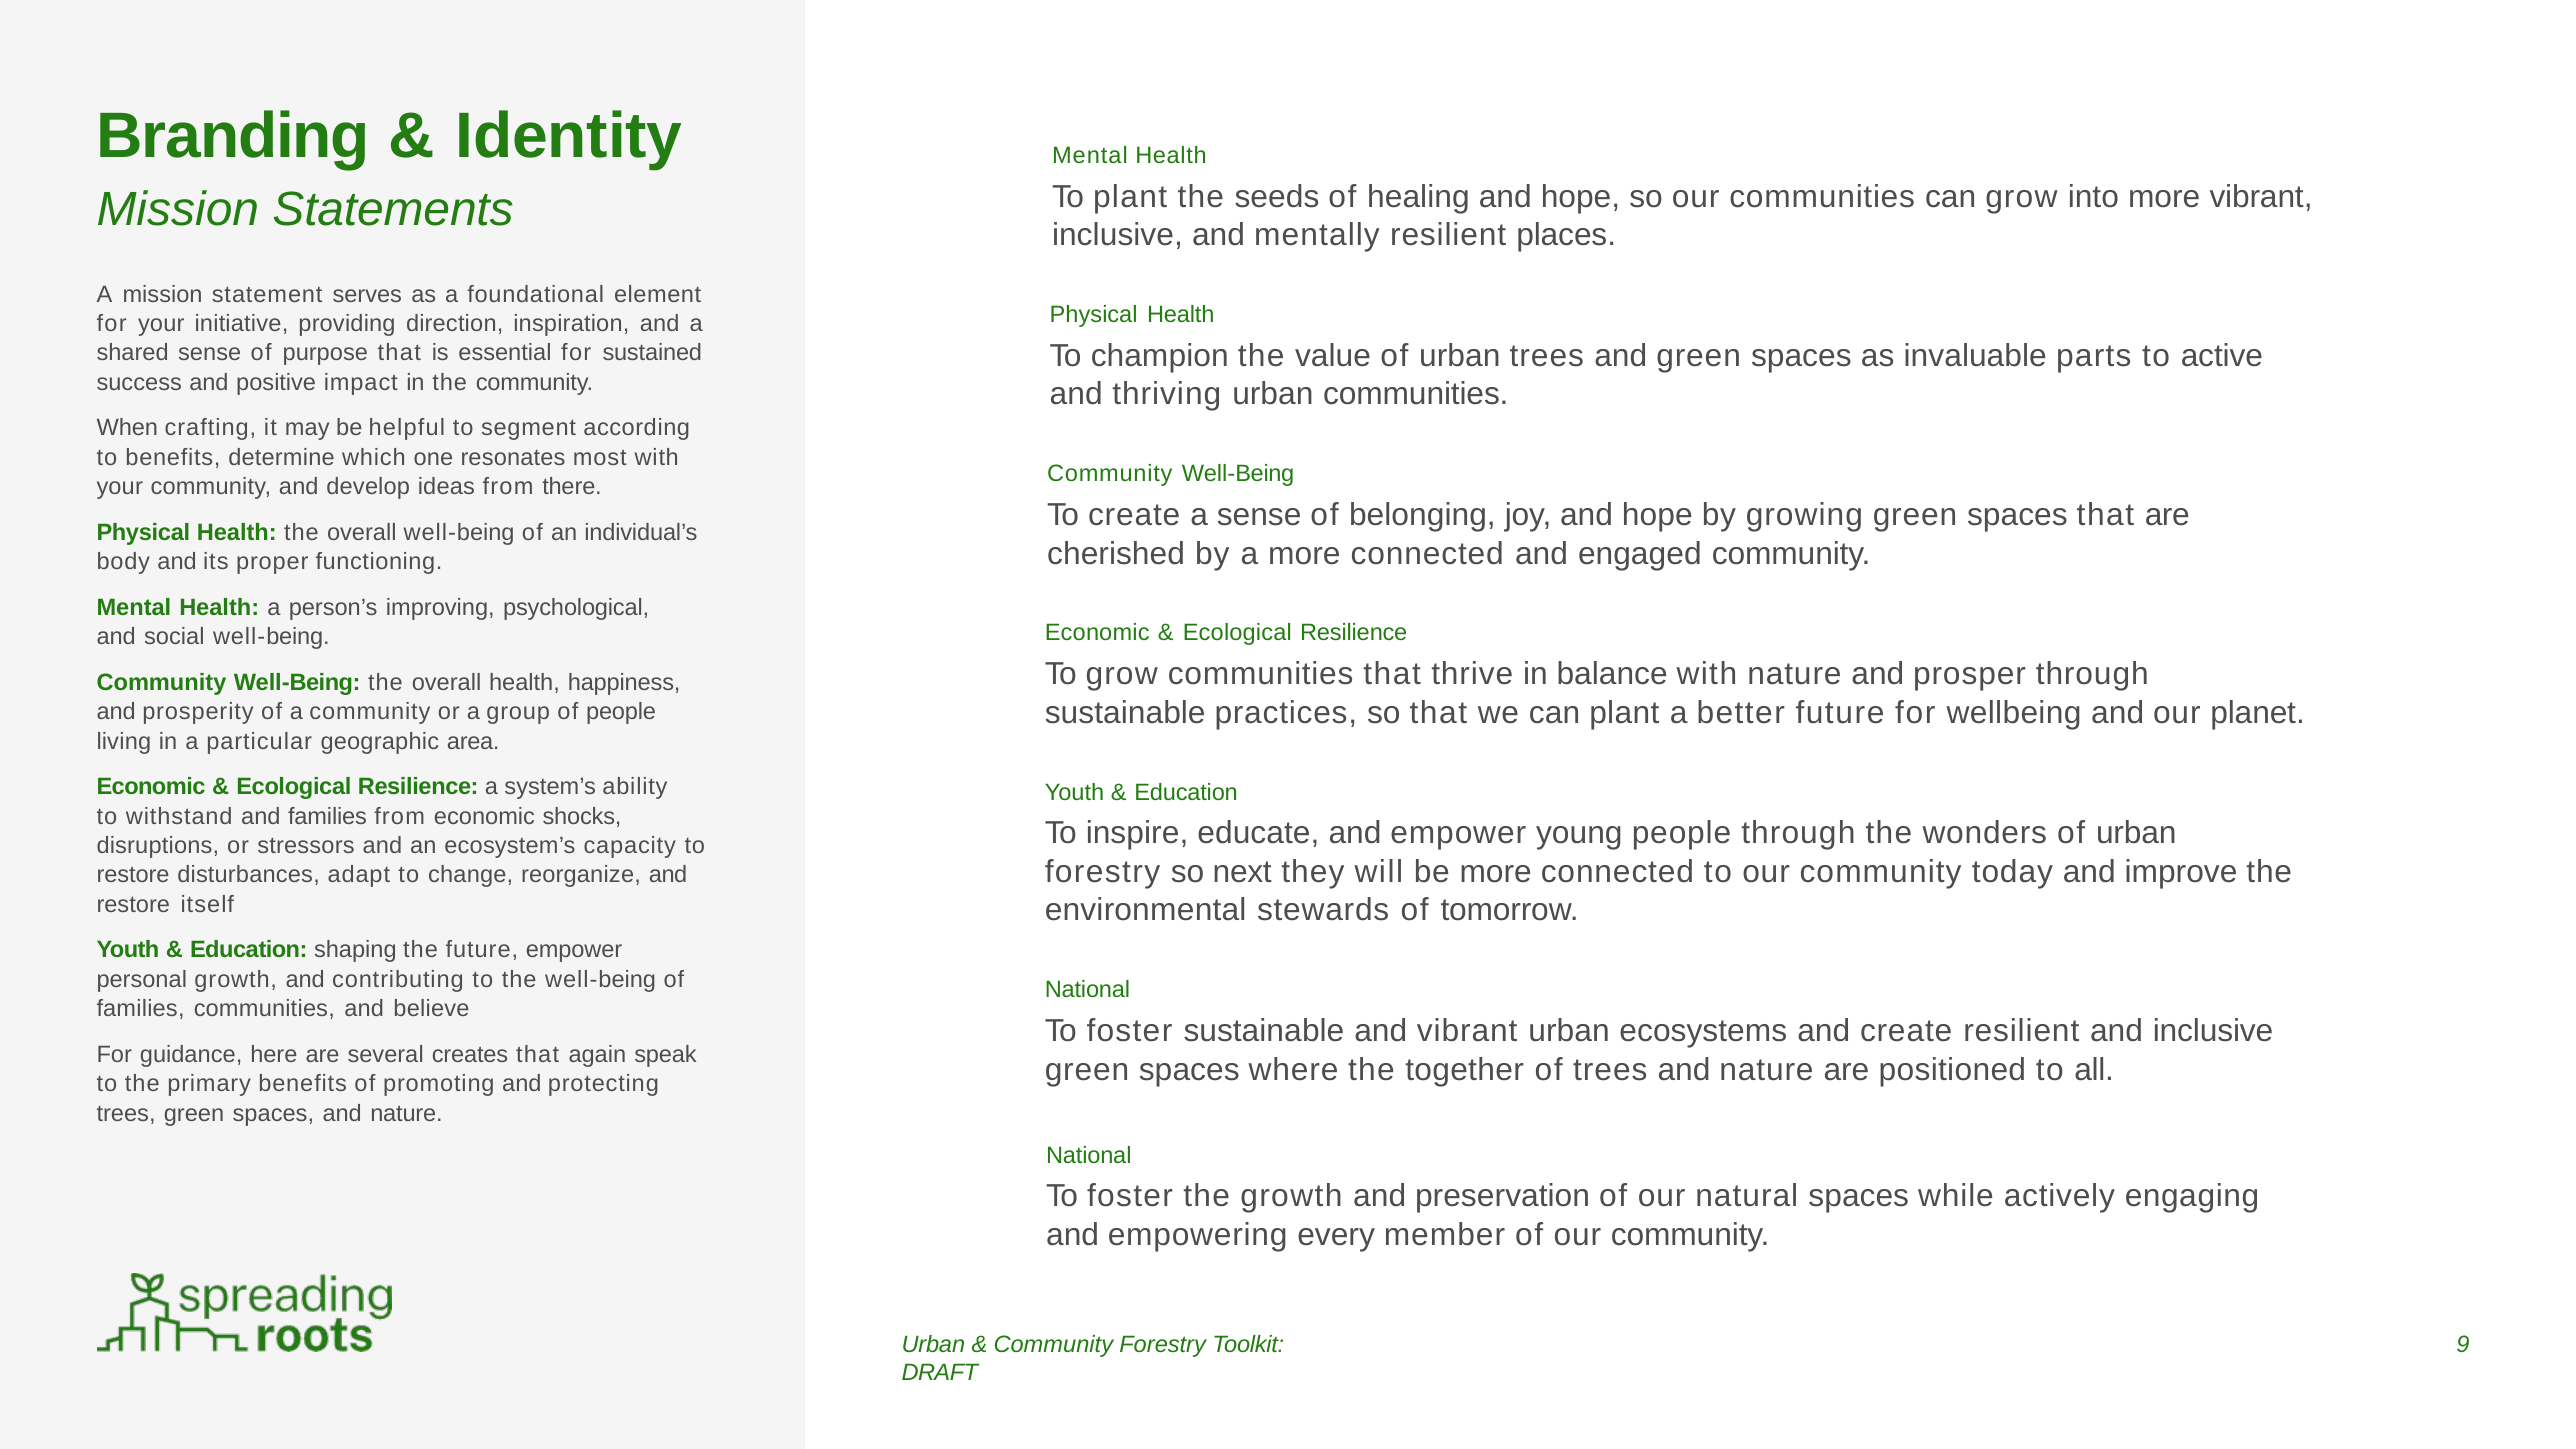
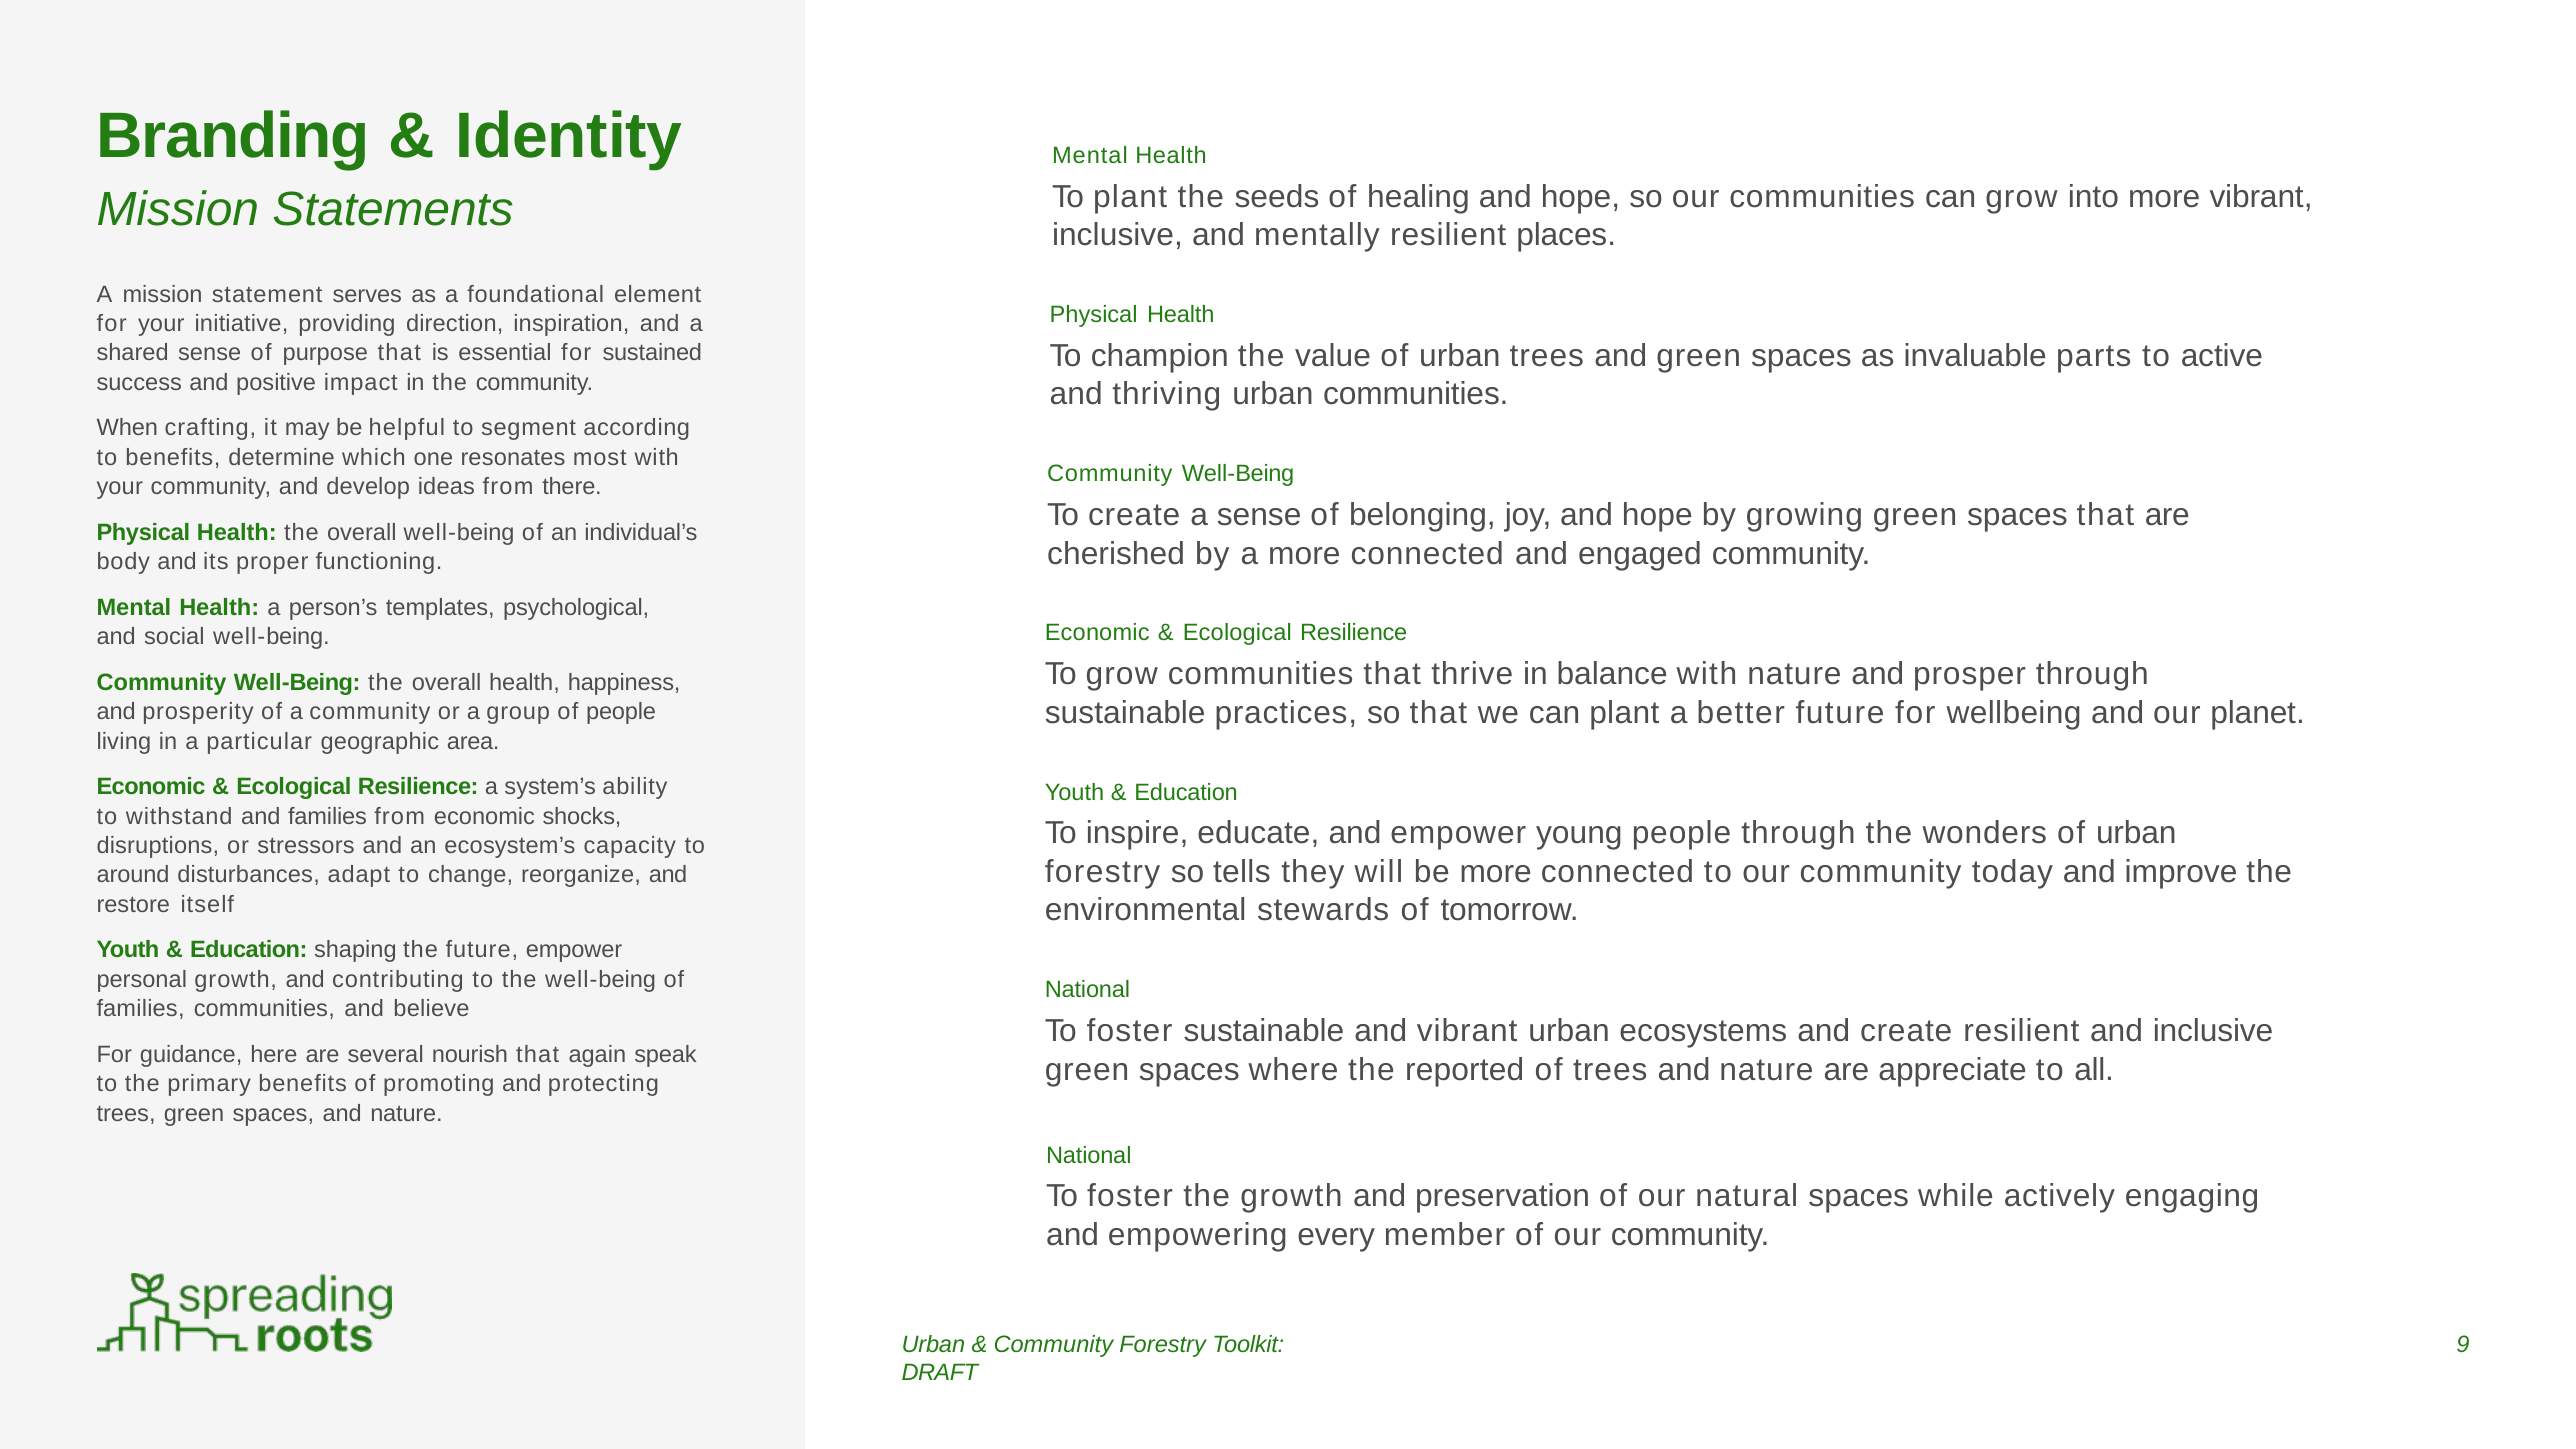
improving: improving -> templates
next: next -> tells
restore at (133, 875): restore -> around
creates: creates -> nourish
together: together -> reported
positioned: positioned -> appreciate
